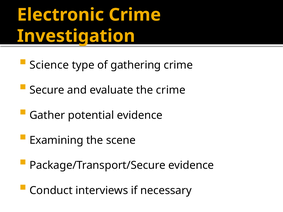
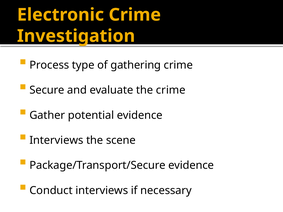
Science: Science -> Process
Examining at (56, 140): Examining -> Interviews
